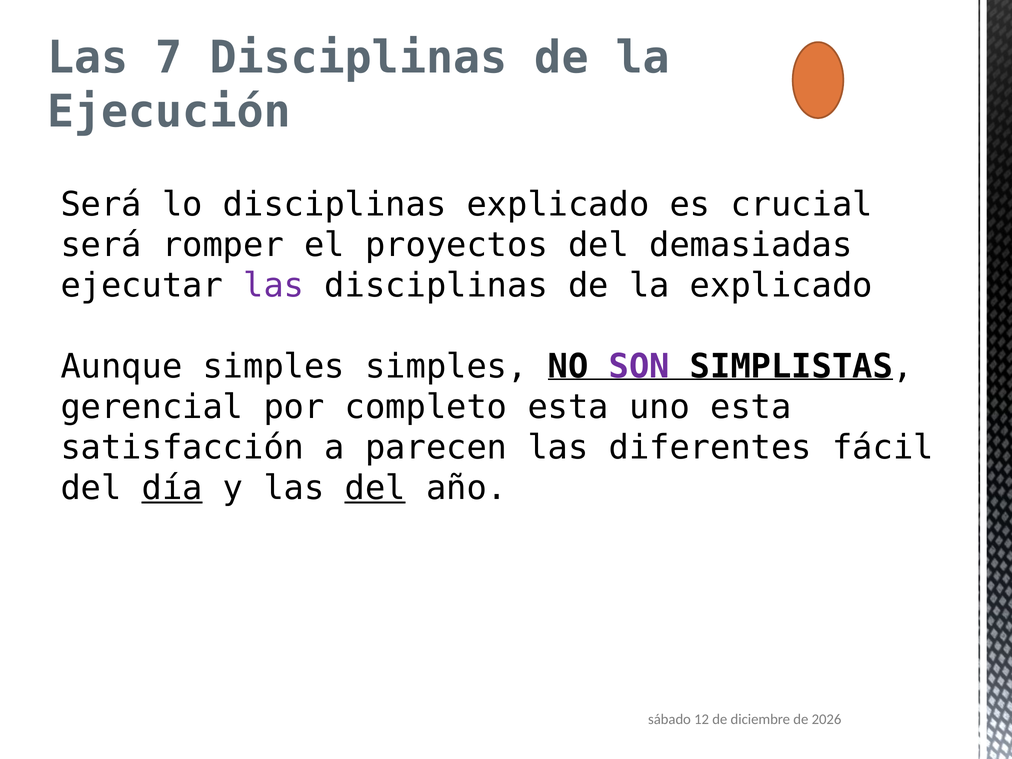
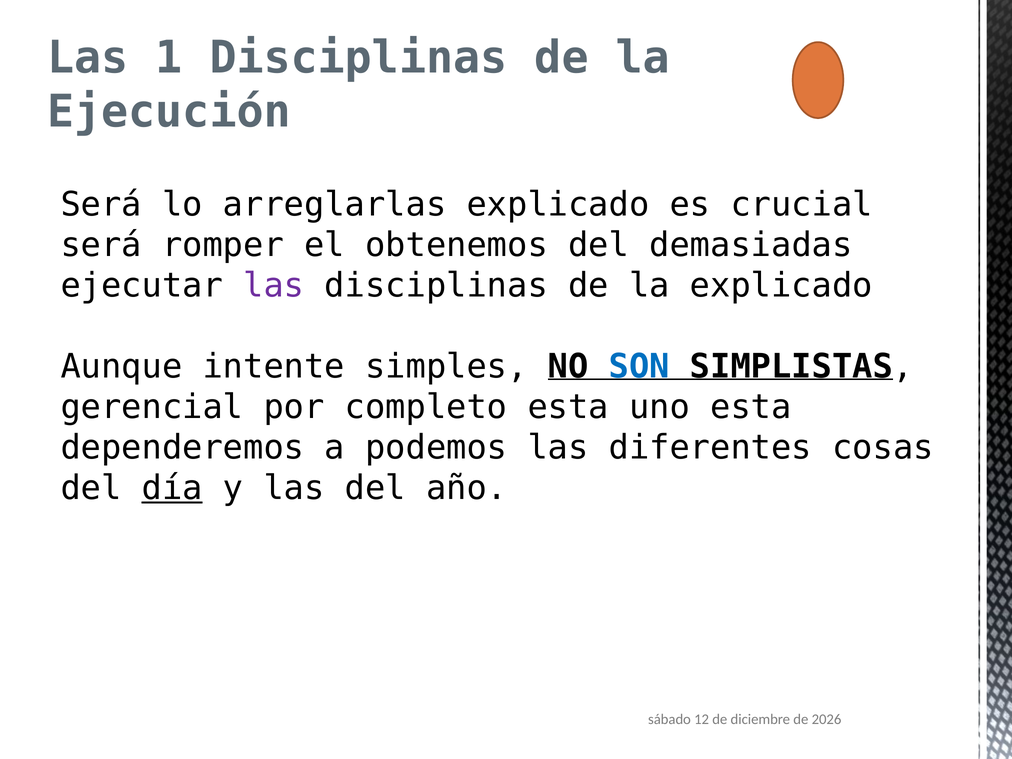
7: 7 -> 1
lo disciplinas: disciplinas -> arreglarlas
proyectos: proyectos -> obtenemos
Aunque simples: simples -> intente
SON colour: purple -> blue
satisfacción: satisfacción -> dependeremos
parecen: parecen -> podemos
fácil: fácil -> cosas
del at (375, 488) underline: present -> none
